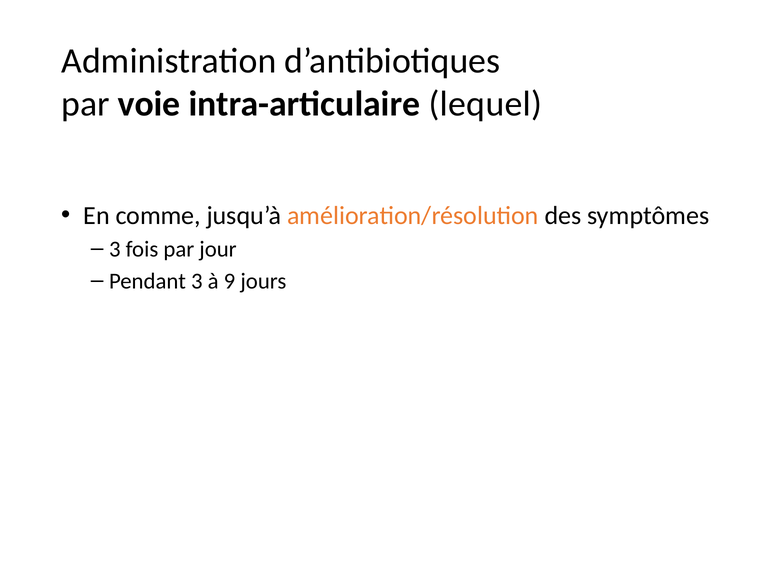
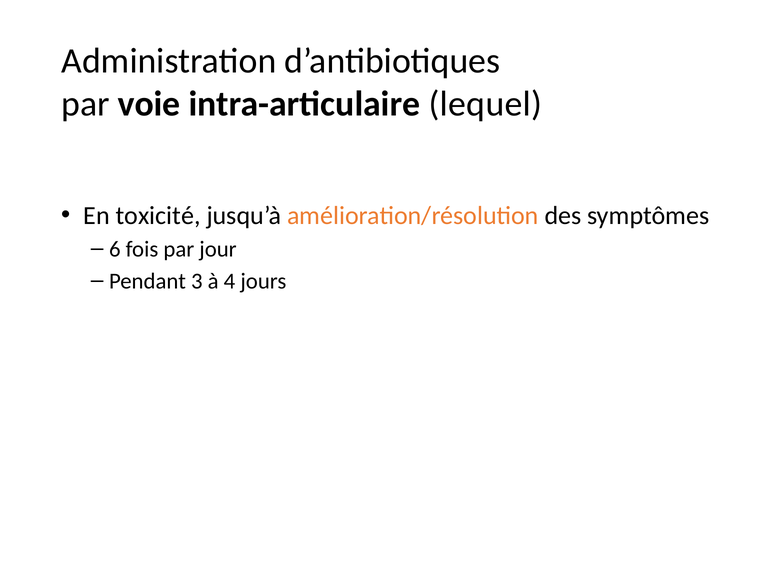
comme: comme -> toxicité
3 at (115, 249): 3 -> 6
9: 9 -> 4
